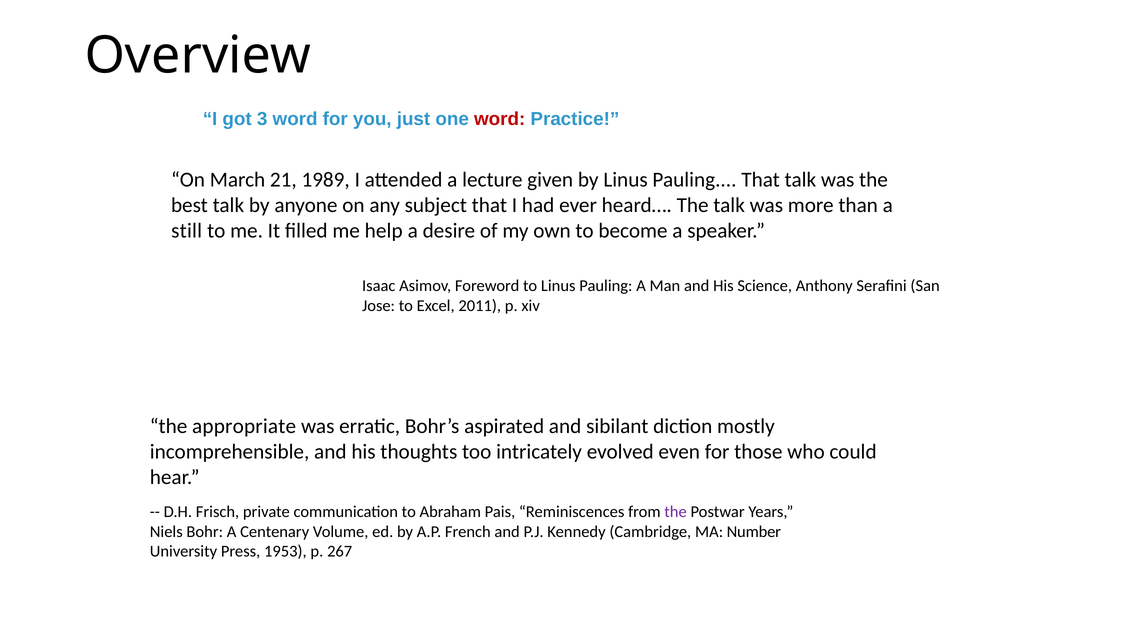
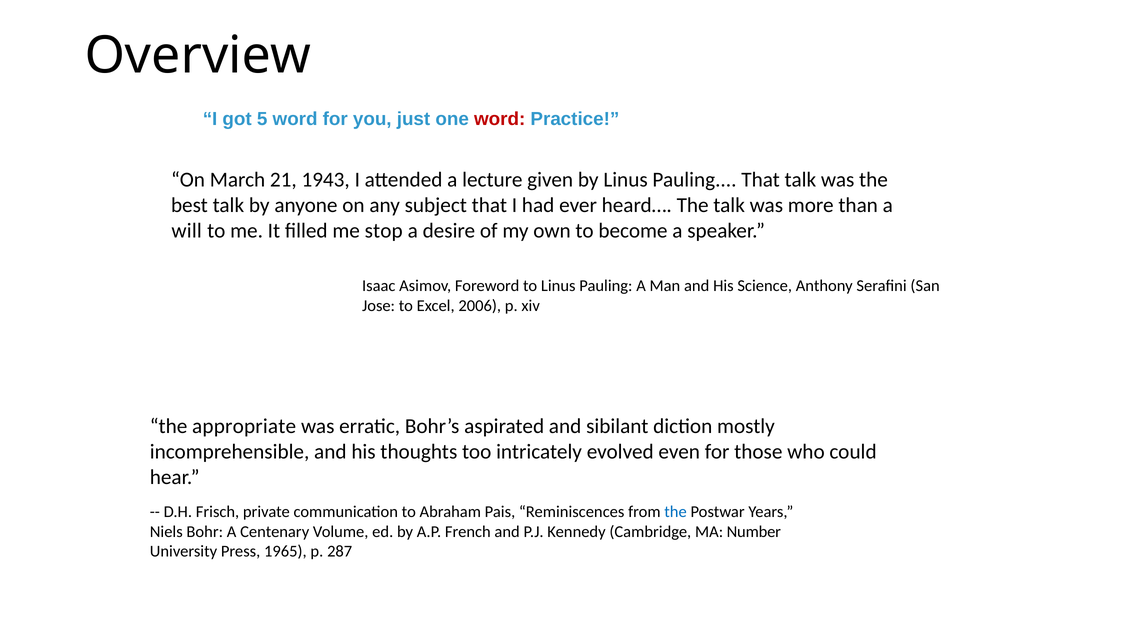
3: 3 -> 5
1989: 1989 -> 1943
still: still -> will
help: help -> stop
2011: 2011 -> 2006
the at (676, 512) colour: purple -> blue
1953: 1953 -> 1965
267: 267 -> 287
